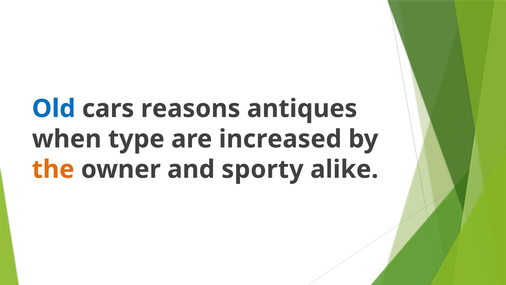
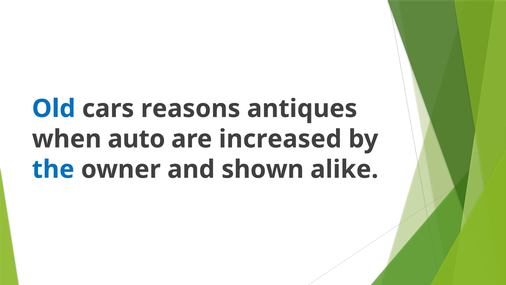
type: type -> auto
the colour: orange -> blue
sporty: sporty -> shown
